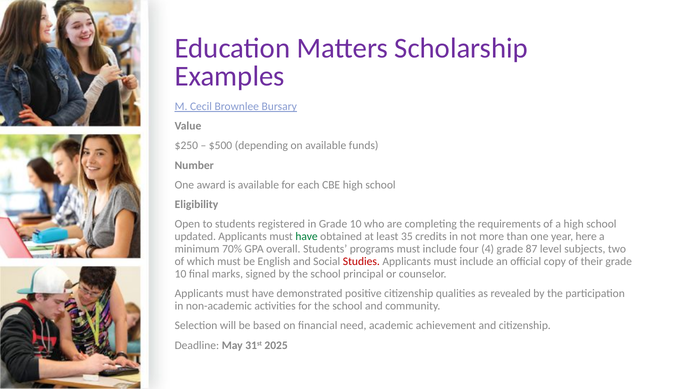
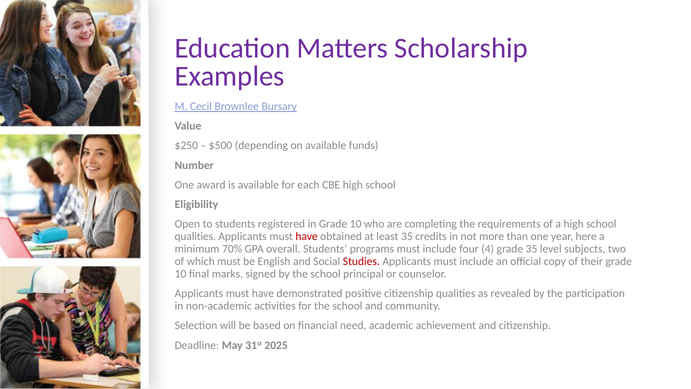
updated at (195, 237): updated -> qualities
have at (307, 237) colour: green -> red
grade 87: 87 -> 35
